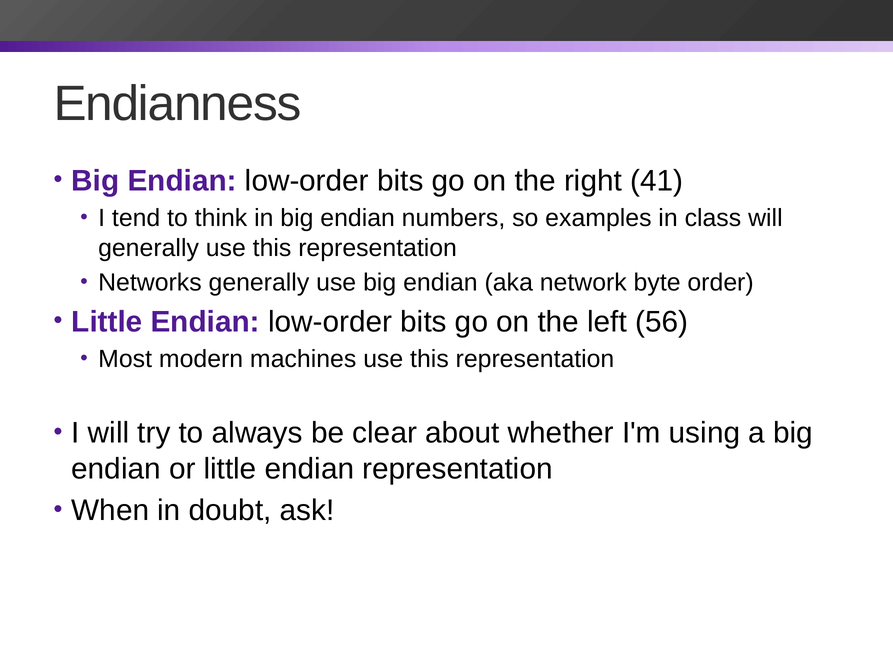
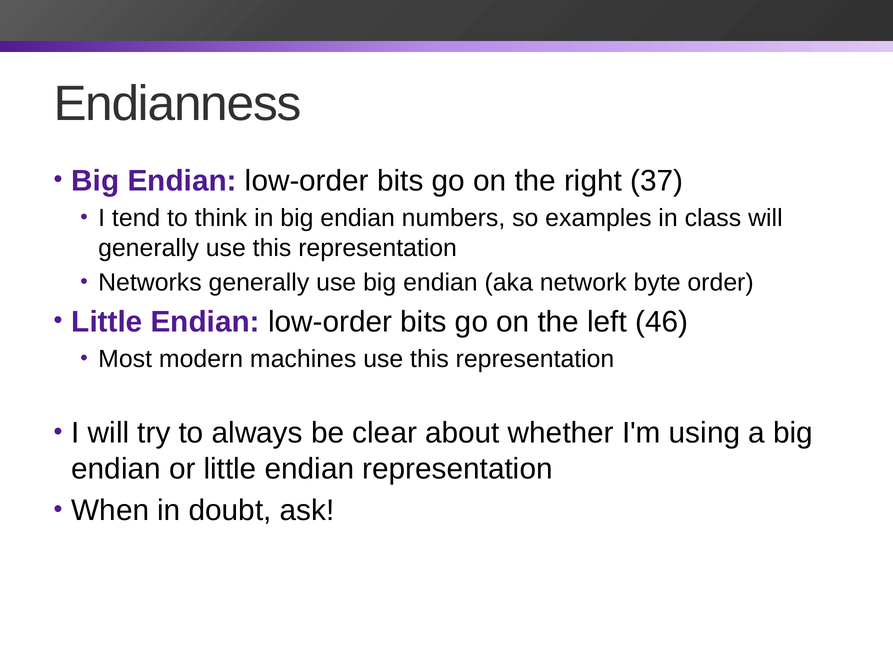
41: 41 -> 37
56: 56 -> 46
